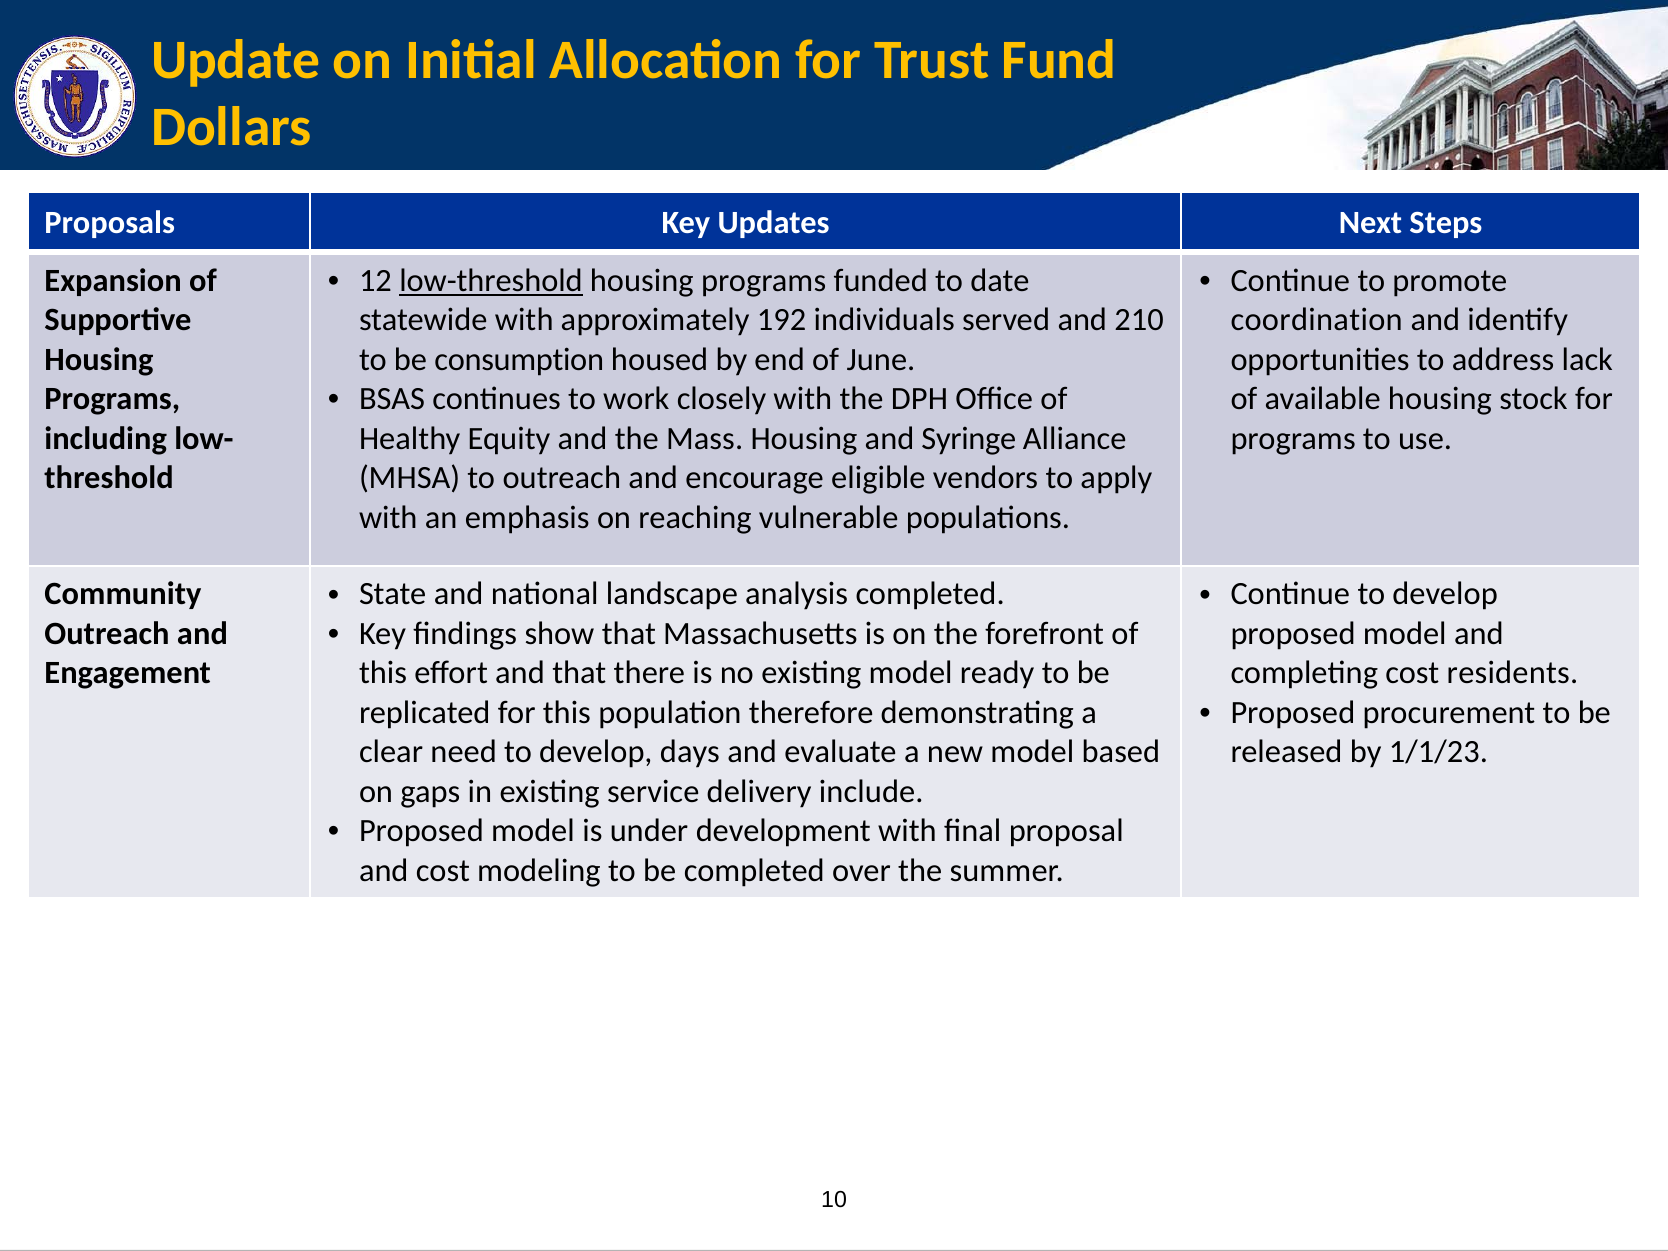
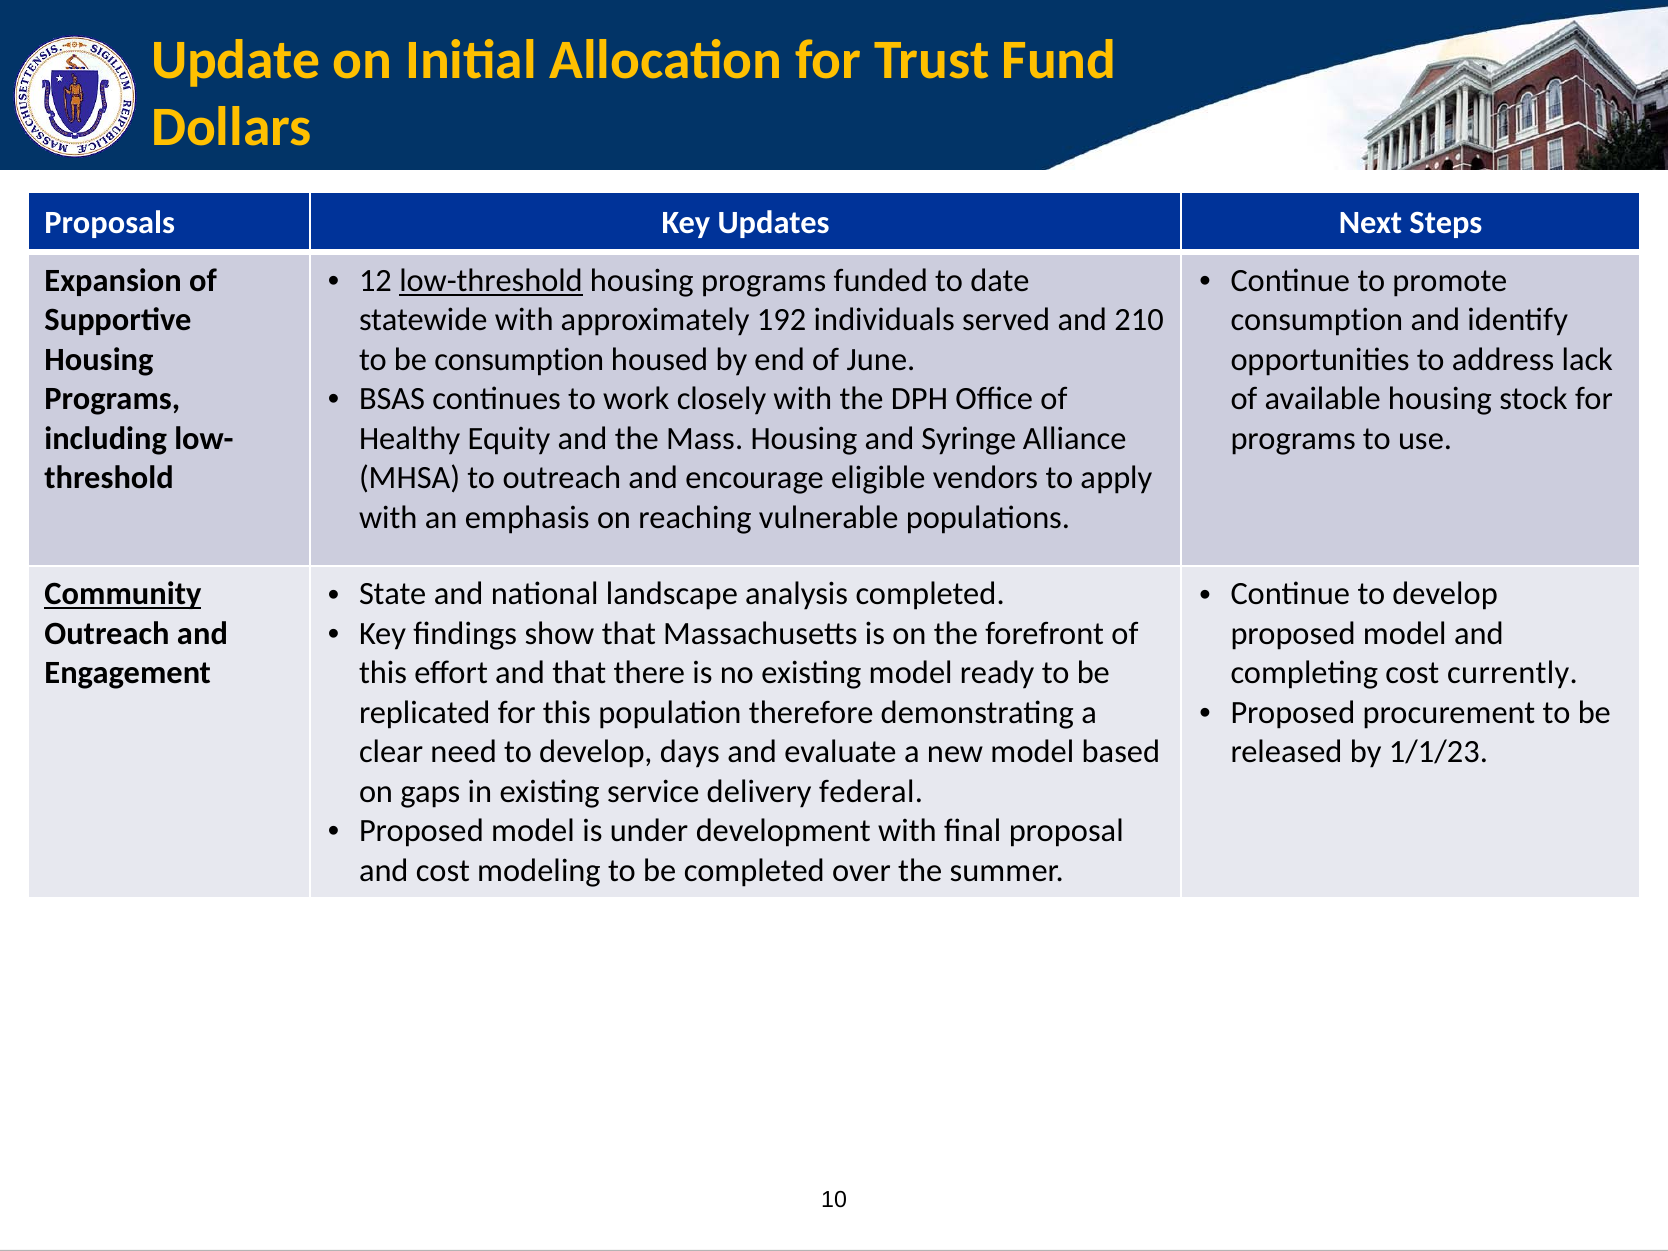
coordination at (1317, 320): coordination -> consumption
Community underline: none -> present
residents: residents -> currently
include: include -> federal
